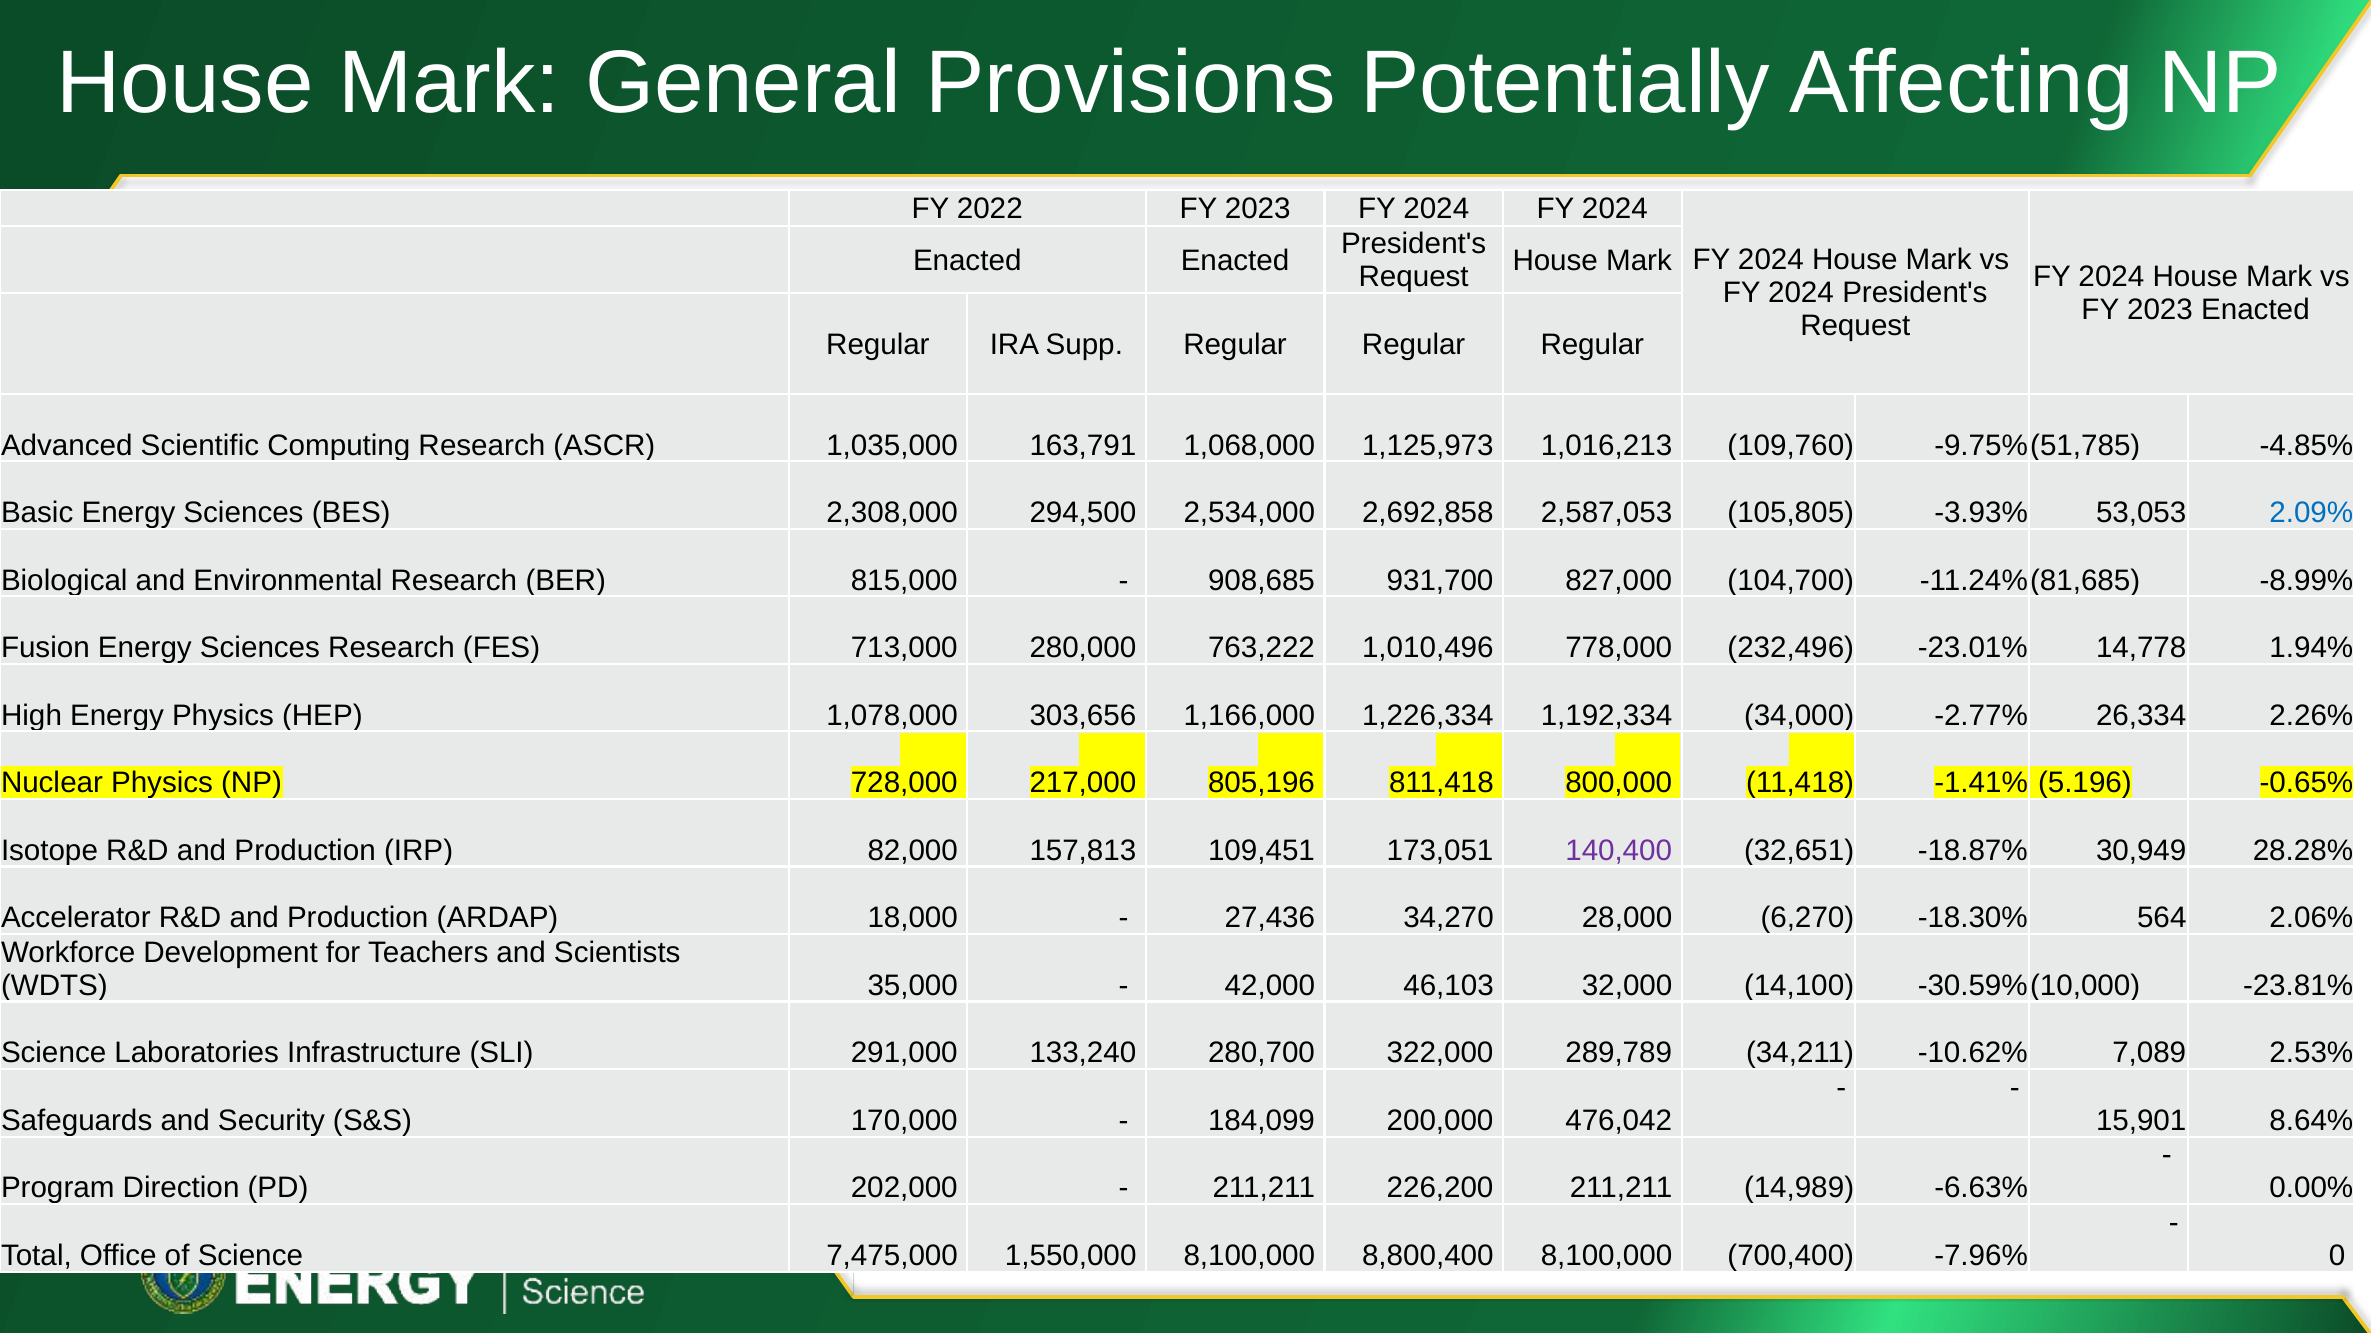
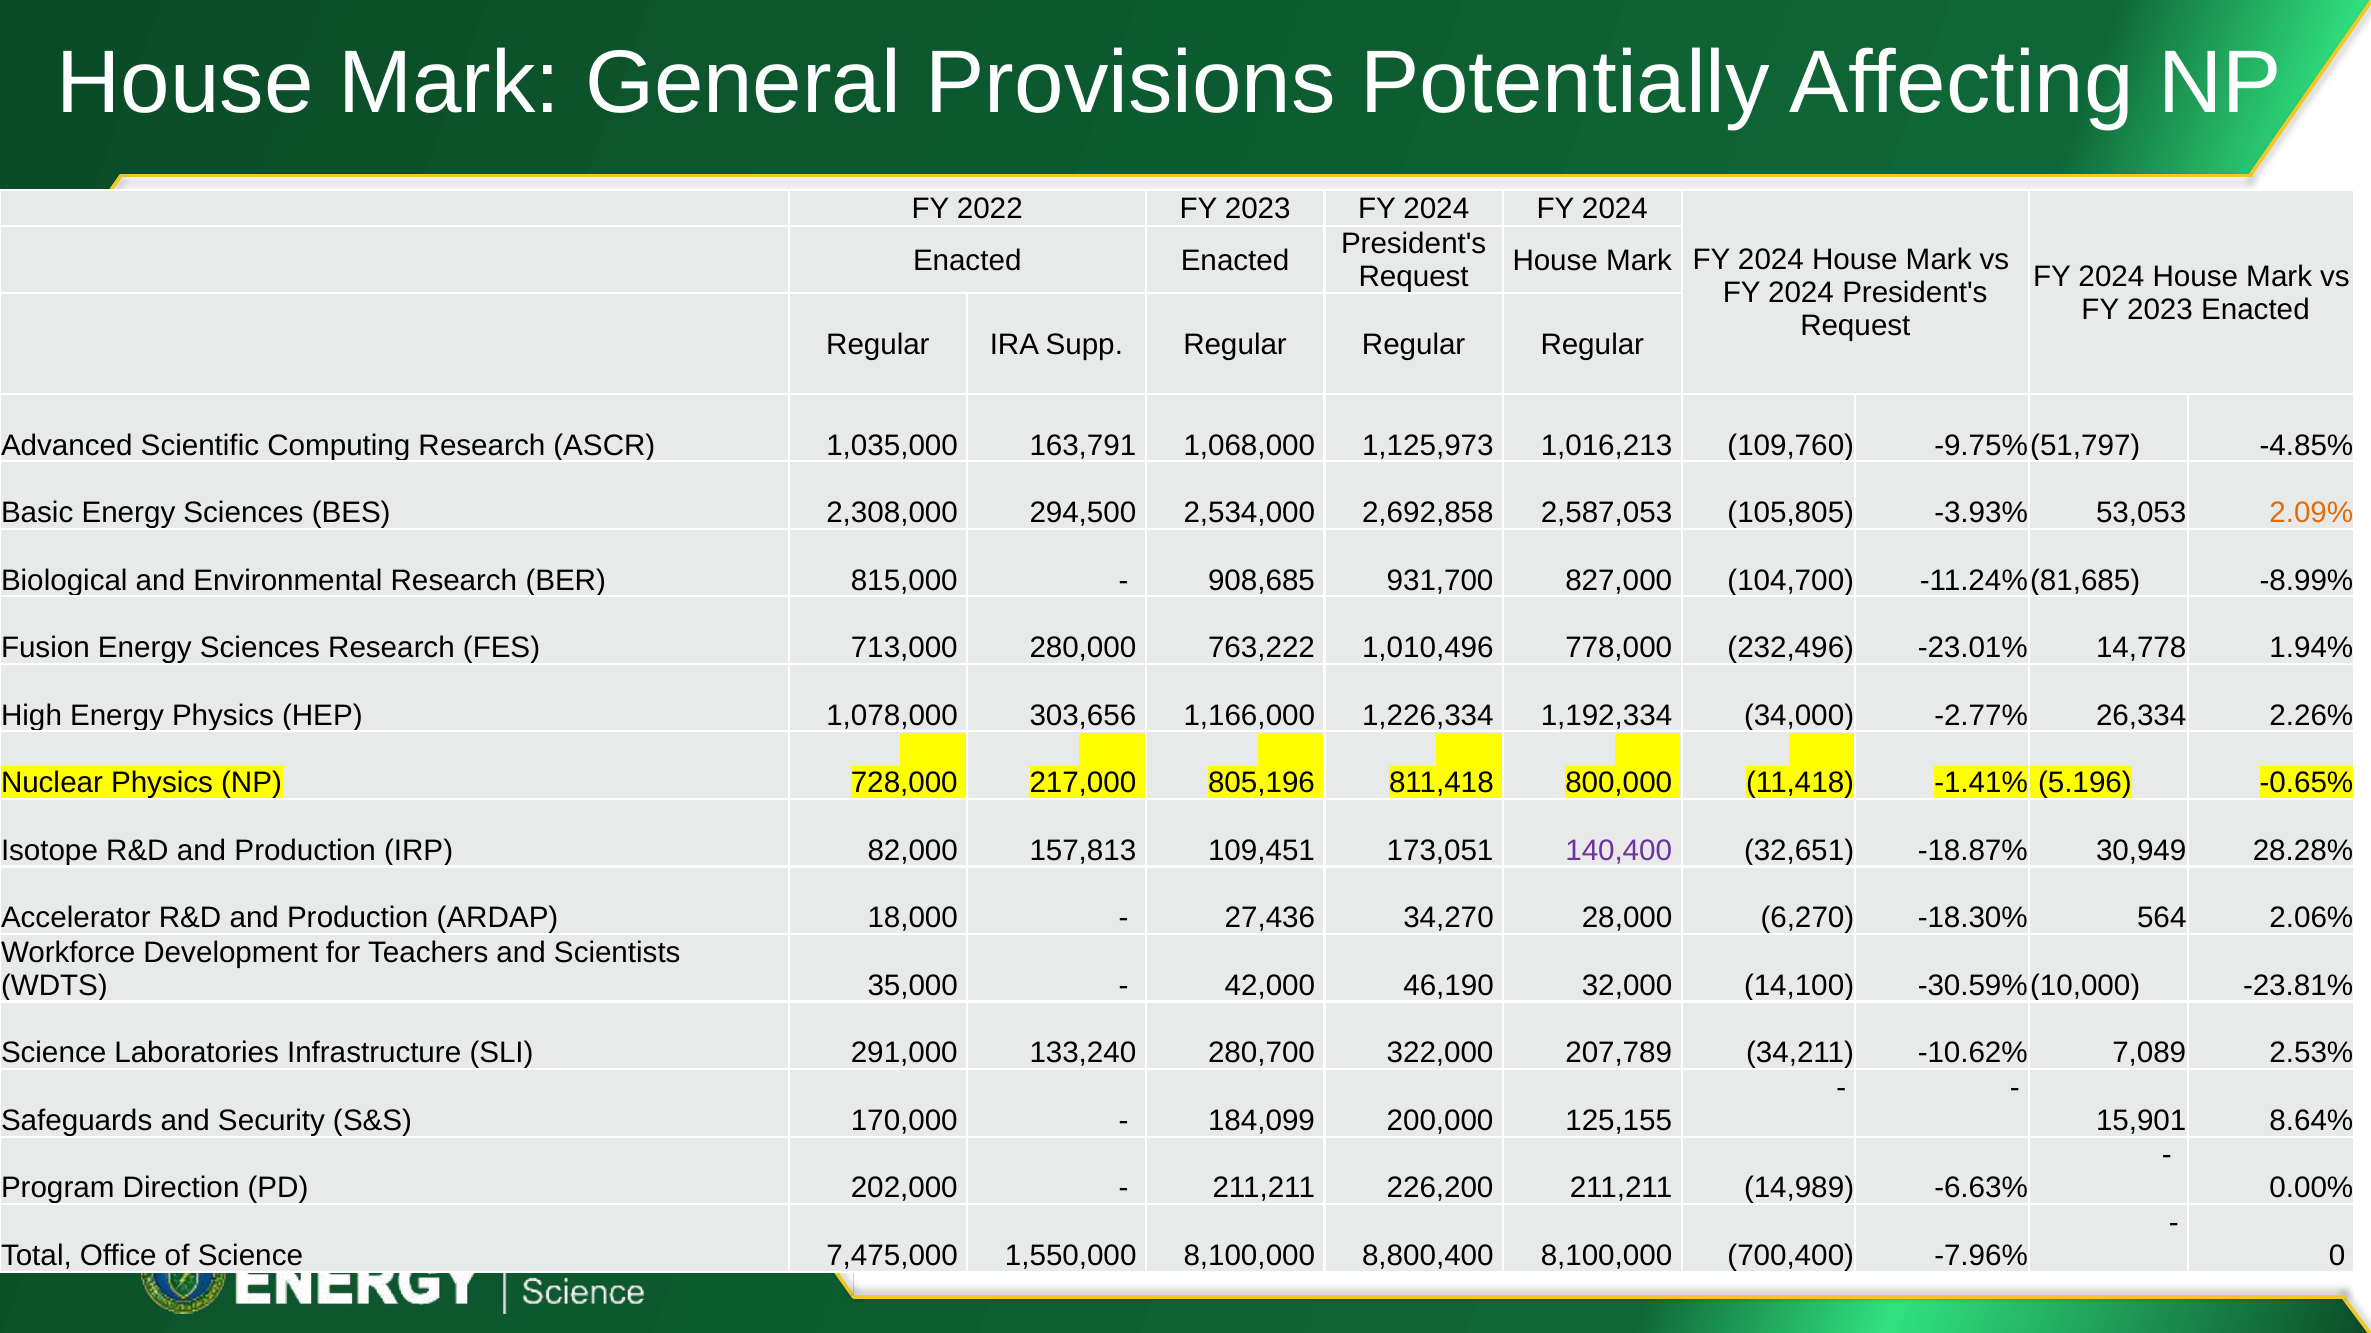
51,785: 51,785 -> 51,797
2.09% colour: blue -> orange
46,103: 46,103 -> 46,190
289,789: 289,789 -> 207,789
476,042: 476,042 -> 125,155
